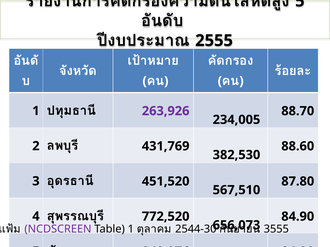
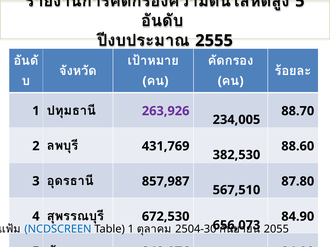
451,520: 451,520 -> 857,987
772,520: 772,520 -> 672,530
NCDSCREEN colour: purple -> blue
2544-30: 2544-30 -> 2504-30
3555: 3555 -> 2055
